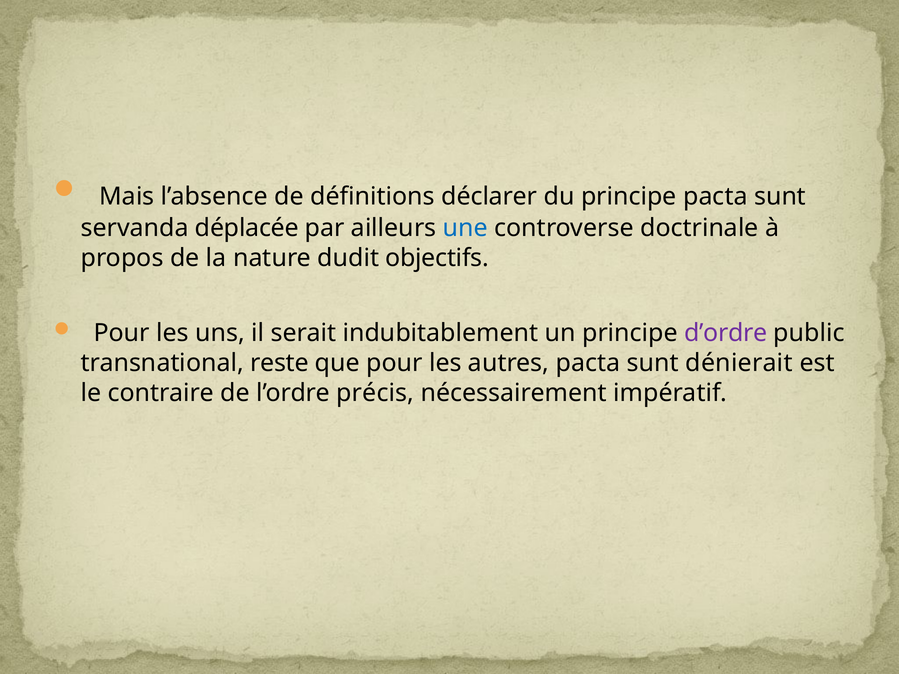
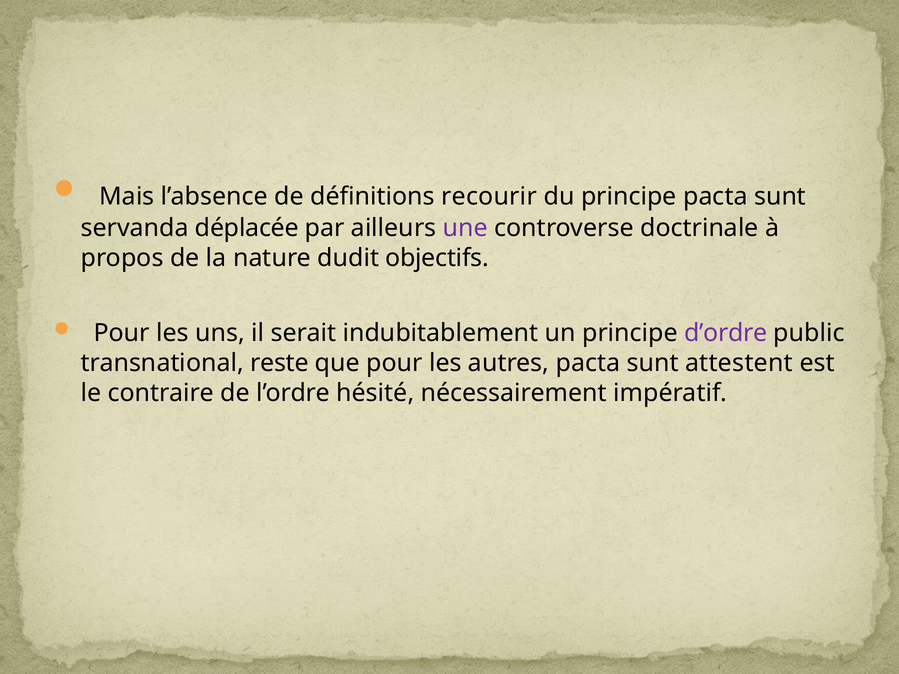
déclarer: déclarer -> recourir
une colour: blue -> purple
dénierait: dénierait -> attestent
précis: précis -> hésité
